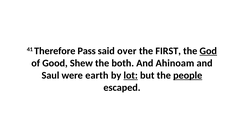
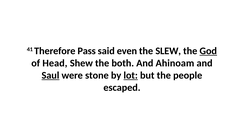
over: over -> even
FIRST: FIRST -> SLEW
Good: Good -> Head
Saul underline: none -> present
earth: earth -> stone
people underline: present -> none
